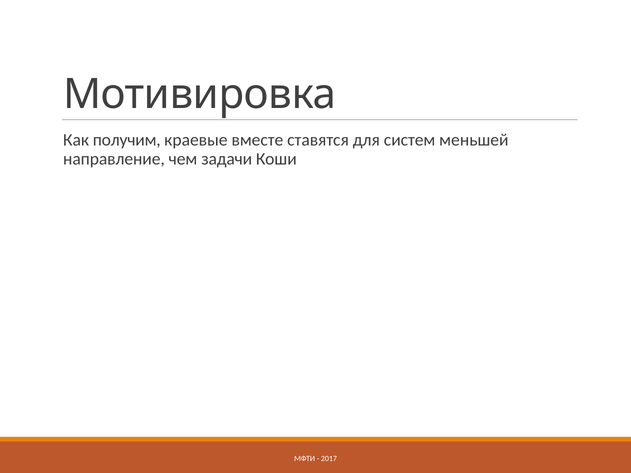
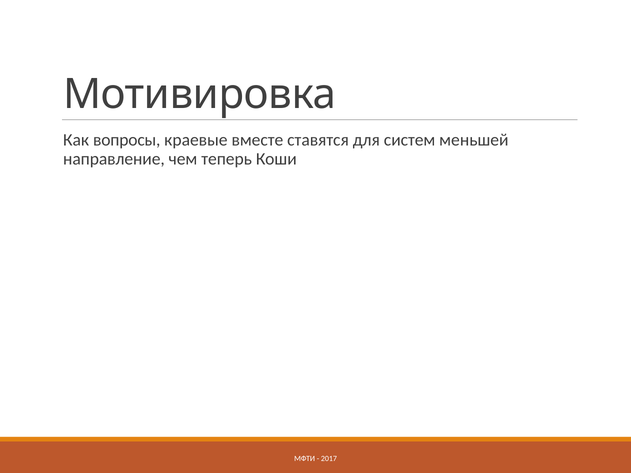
получим: получим -> вопросы
задачи: задачи -> теперь
